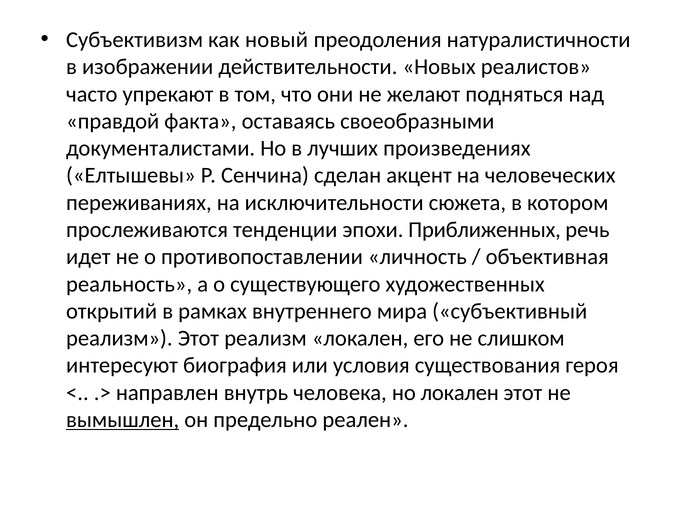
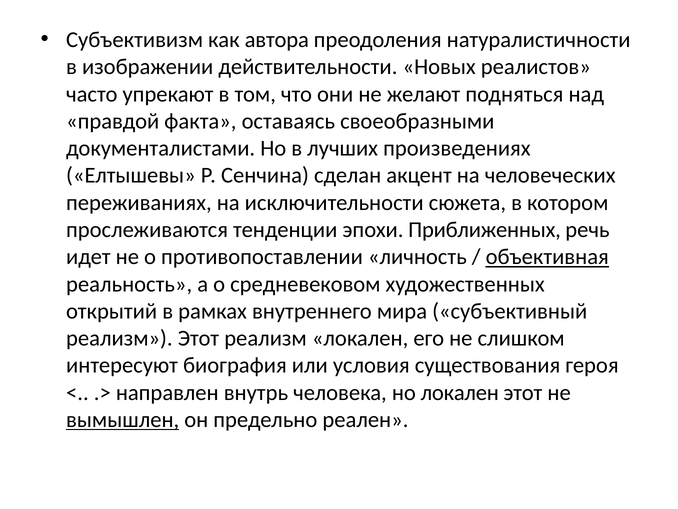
новый: новый -> автора
объективная underline: none -> present
существующего: существующего -> средневековом
